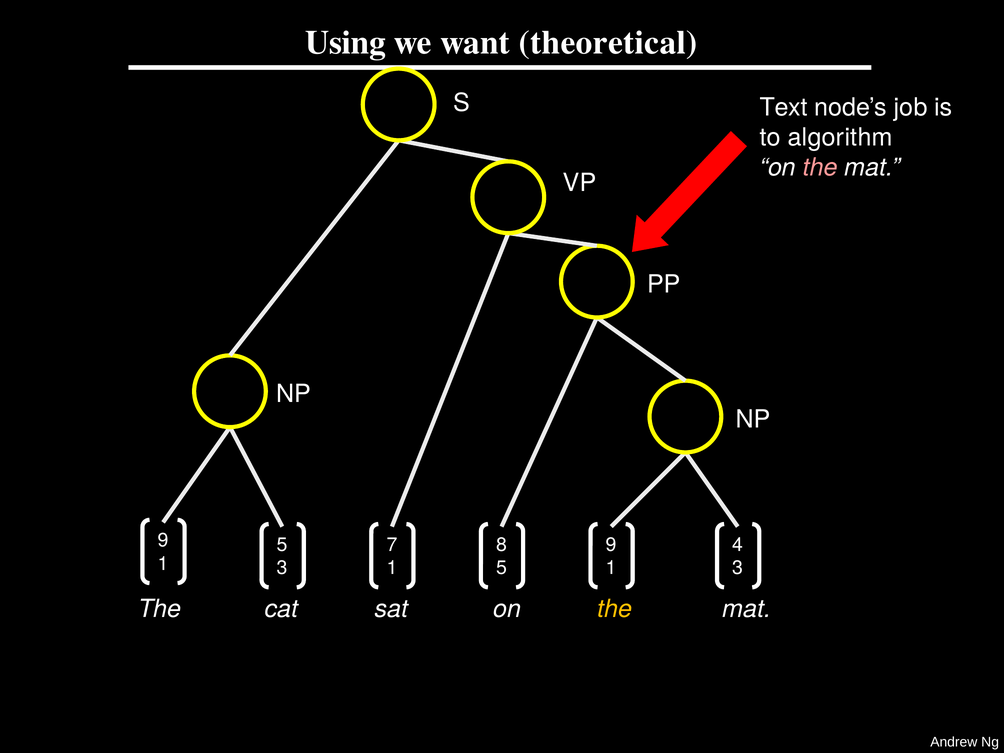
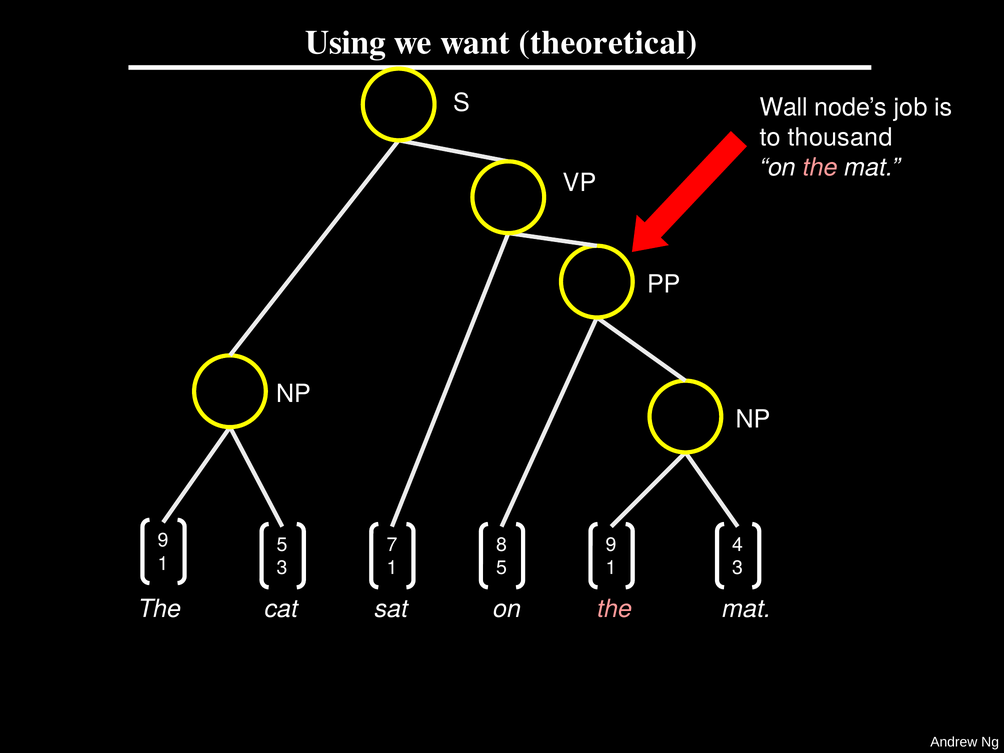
Text: Text -> Wall
algorithm: algorithm -> thousand
the at (615, 609) colour: yellow -> pink
